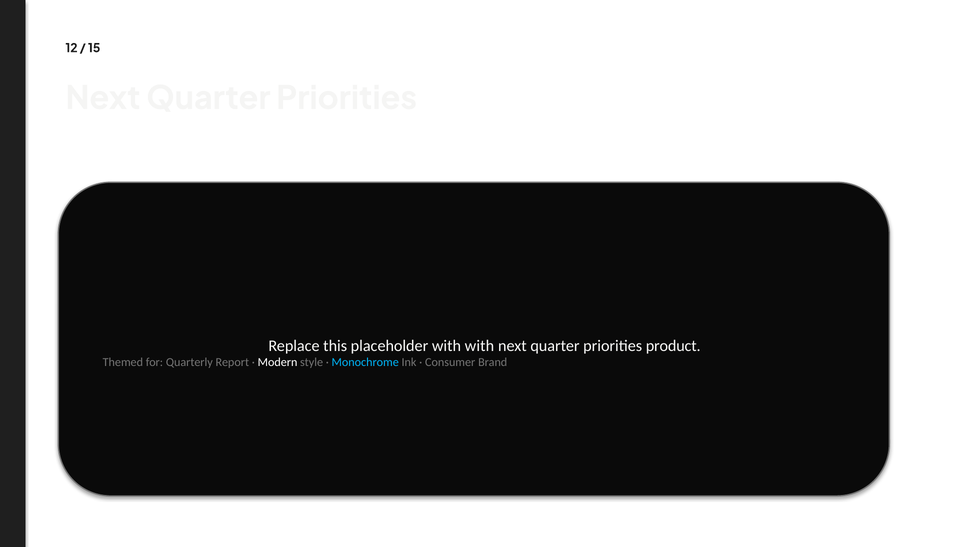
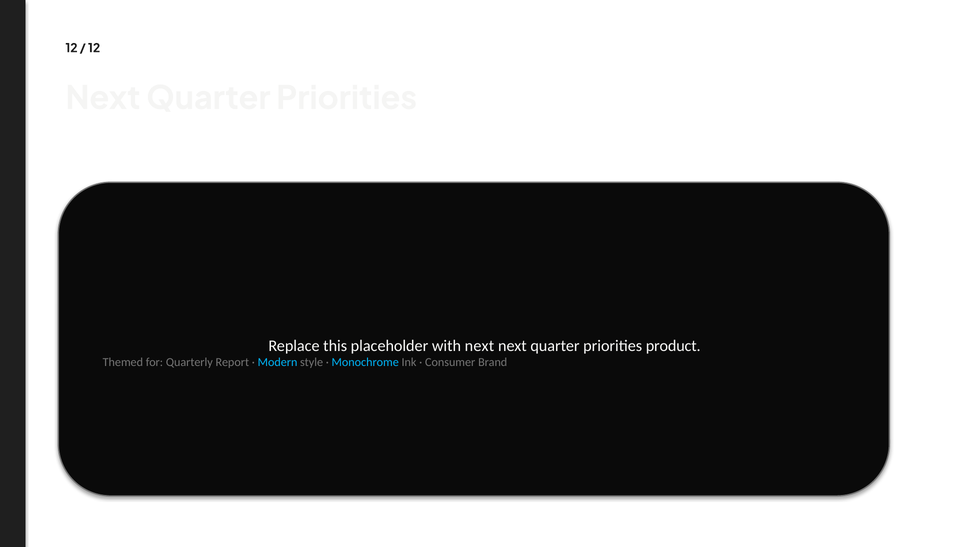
15 at (94, 48): 15 -> 12
with with: with -> next
Modern colour: white -> light blue
